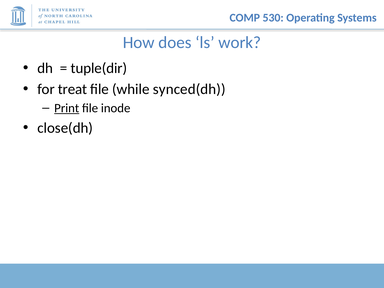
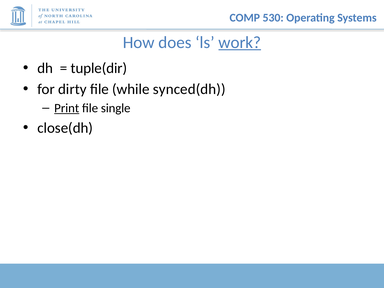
work underline: none -> present
treat: treat -> dirty
inode: inode -> single
